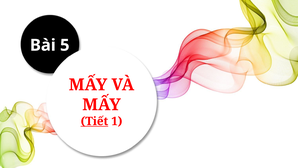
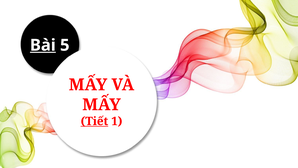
Bài underline: none -> present
